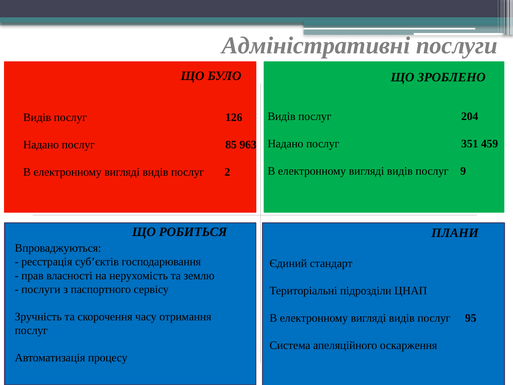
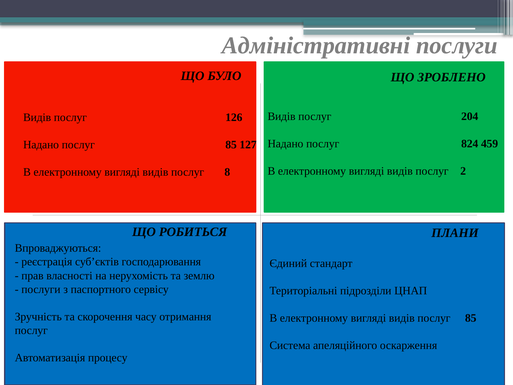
351: 351 -> 824
963: 963 -> 127
9: 9 -> 2
2: 2 -> 8
видів послуг 95: 95 -> 85
